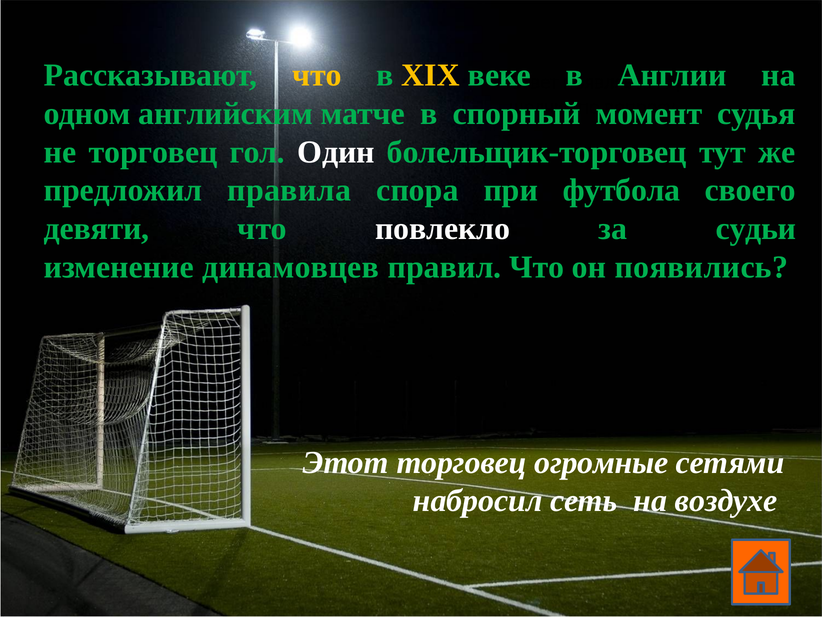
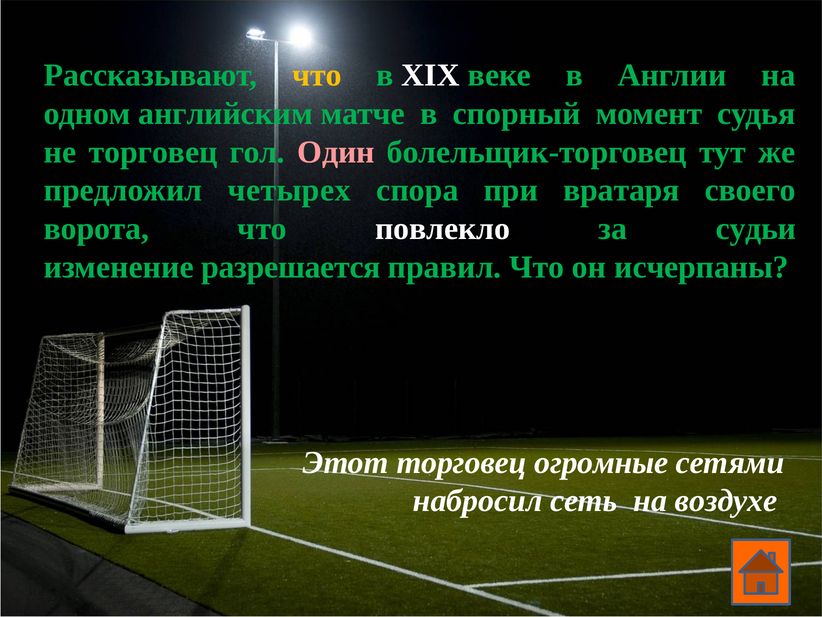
XIX colour: yellow -> white
Один colour: white -> pink
правила: правила -> четырех
футбола: футбола -> вратаря
девяти: девяти -> ворота
динамовцев: динамовцев -> разрешается
появились: появились -> исчерпаны
